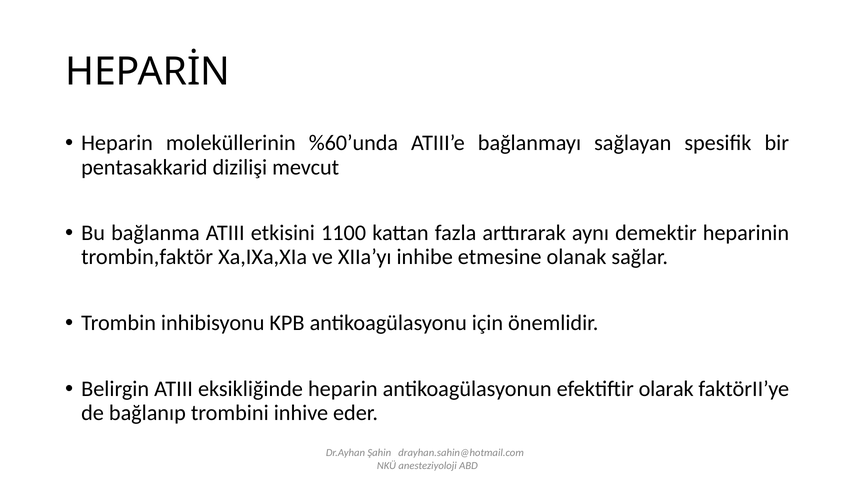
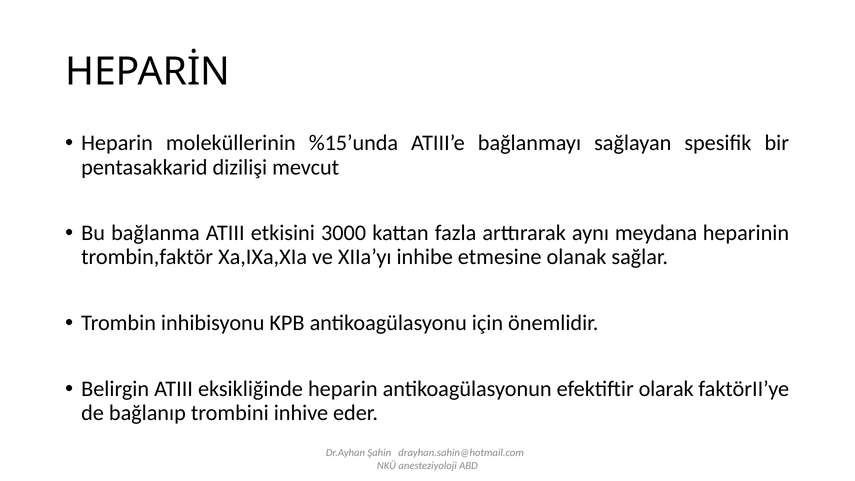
%60’unda: %60’unda -> %15’unda
1100: 1100 -> 3000
demektir: demektir -> meydana
